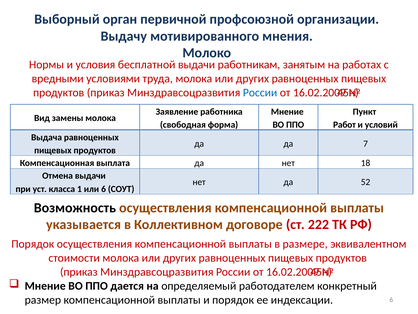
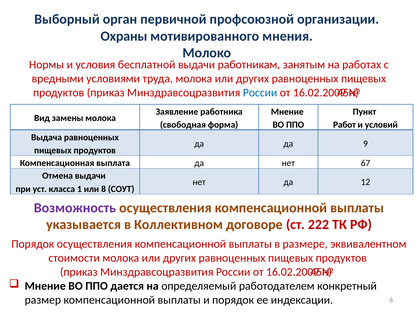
Выдачу: Выдачу -> Охраны
7: 7 -> 9
18: 18 -> 67
52: 52 -> 12
или 6: 6 -> 8
Возможность colour: black -> purple
